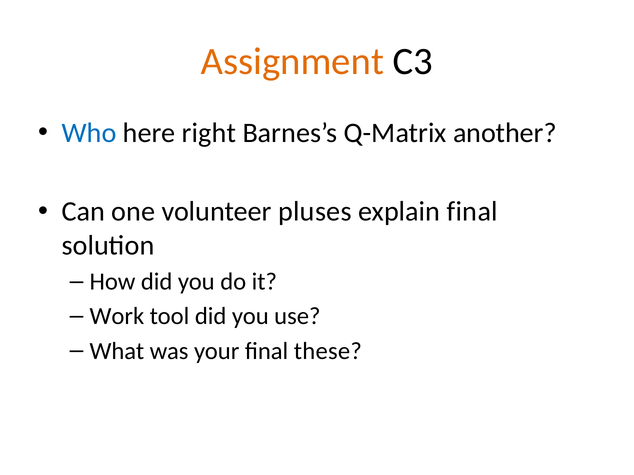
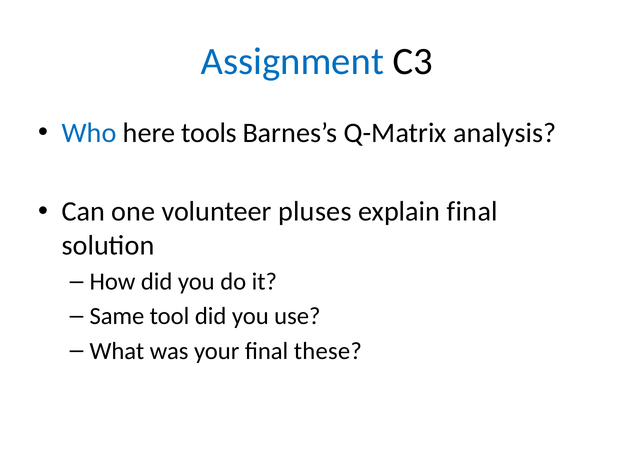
Assignment colour: orange -> blue
right: right -> tools
another: another -> analysis
Work: Work -> Same
